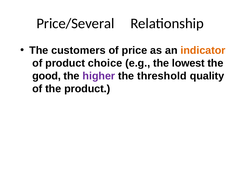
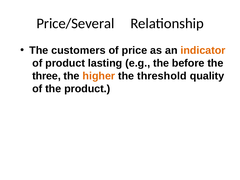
choice: choice -> lasting
lowest: lowest -> before
good: good -> three
higher colour: purple -> orange
